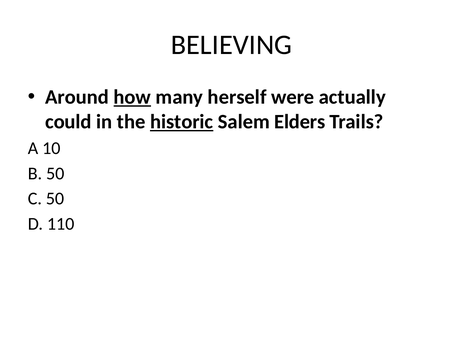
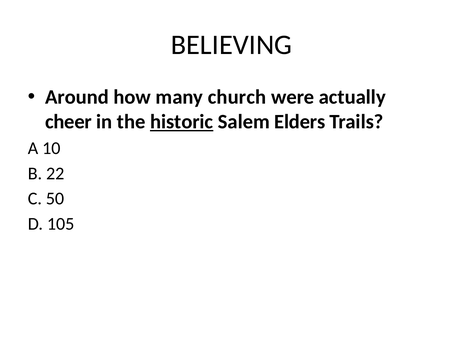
how underline: present -> none
herself: herself -> church
could: could -> cheer
B 50: 50 -> 22
110: 110 -> 105
